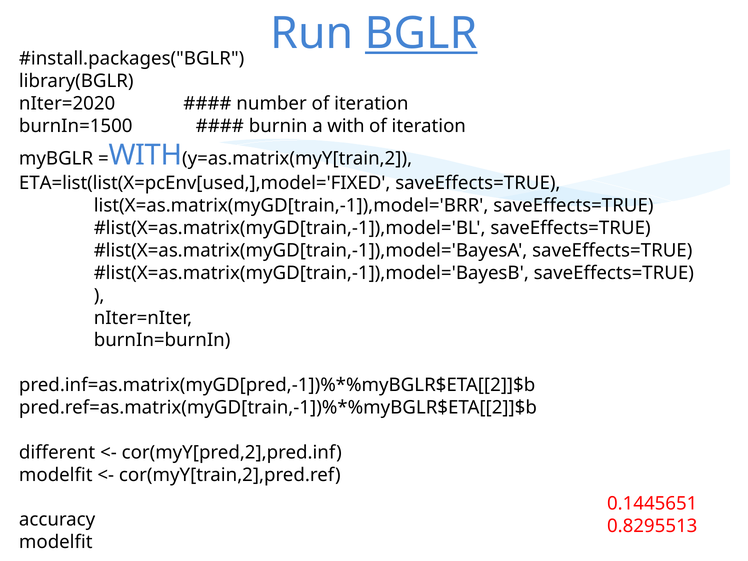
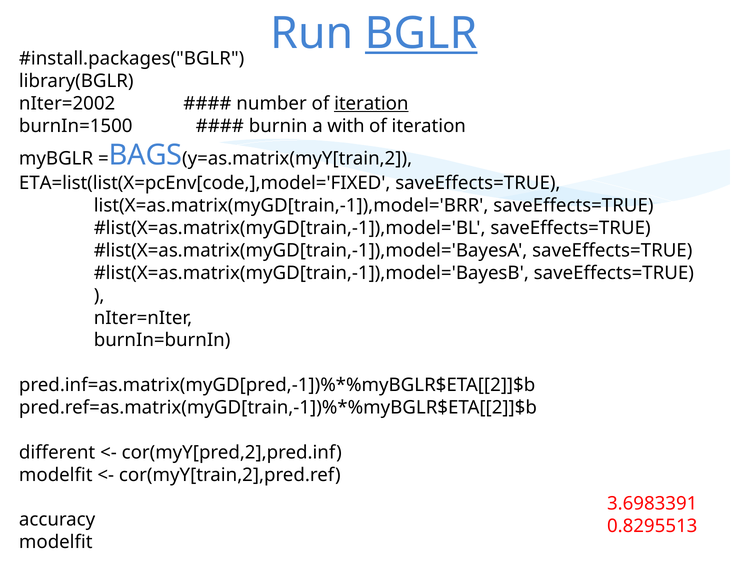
nIter=2020: nIter=2020 -> nIter=2002
iteration at (371, 103) underline: none -> present
WITH at (146, 155): WITH -> BAGS
ETA=list(list(X=pcEnv[used,],model='FIXED: ETA=list(list(X=pcEnv[used,],model='FIXED -> ETA=list(list(X=pcEnv[code,],model='FIXED
0.1445651: 0.1445651 -> 3.6983391
